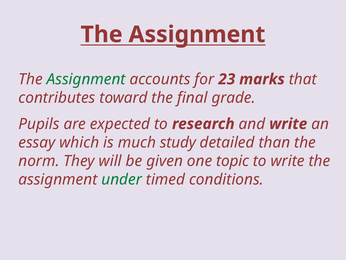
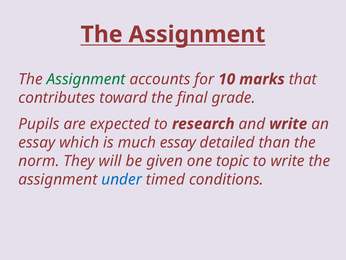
23: 23 -> 10
much study: study -> essay
under colour: green -> blue
